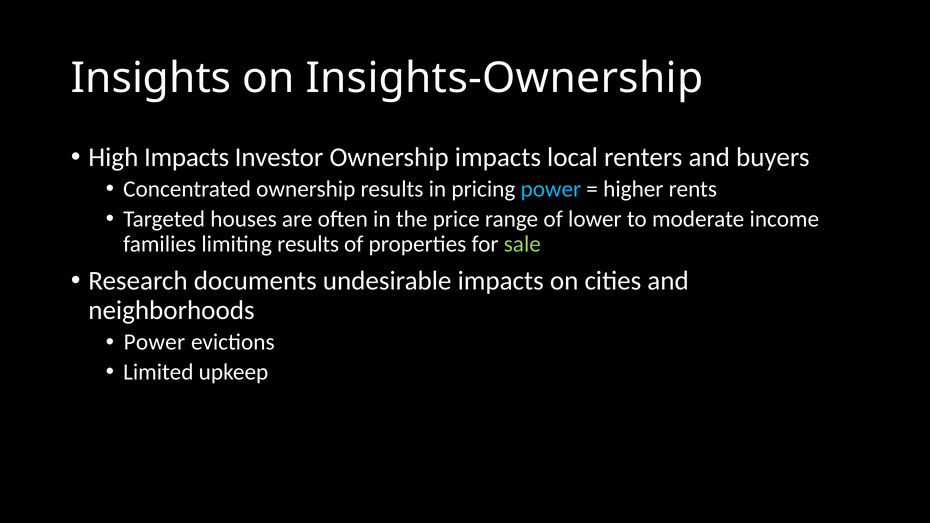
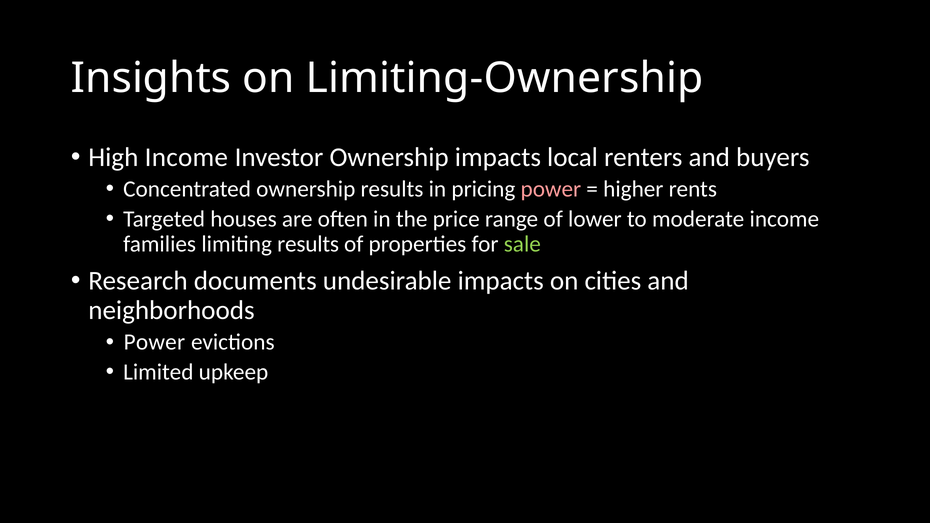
Insights-Ownership: Insights-Ownership -> Limiting-Ownership
High Impacts: Impacts -> Income
power at (551, 189) colour: light blue -> pink
